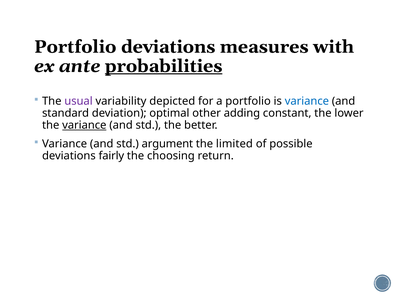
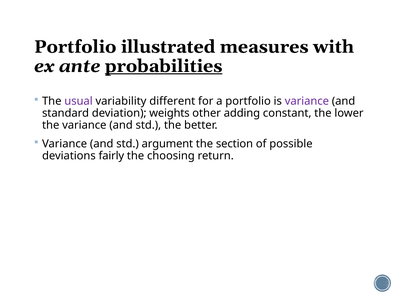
Portfolio deviations: deviations -> illustrated
depicted: depicted -> different
variance at (307, 101) colour: blue -> purple
optimal: optimal -> weights
variance at (84, 125) underline: present -> none
limited: limited -> section
